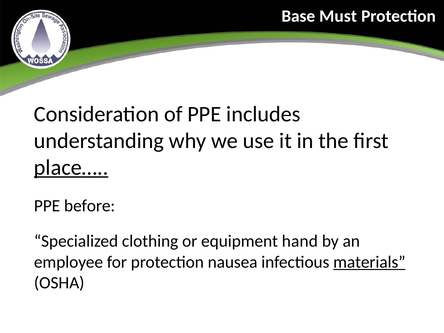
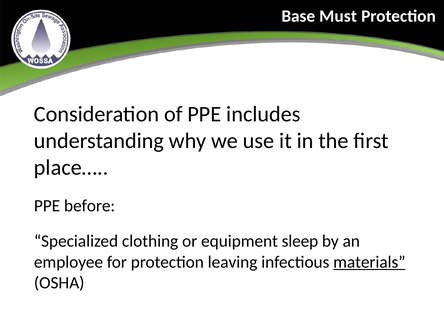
place… underline: present -> none
hand: hand -> sleep
nausea: nausea -> leaving
